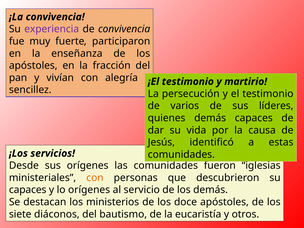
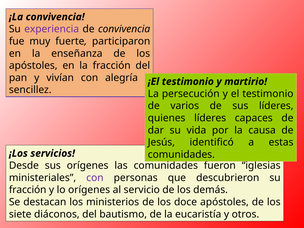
quienes demás: demás -> líderes
con at (95, 178) colour: orange -> purple
capaces at (28, 190): capaces -> fracción
